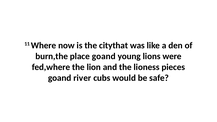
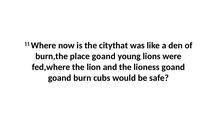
lioness pieces: pieces -> goand
river: river -> burn
